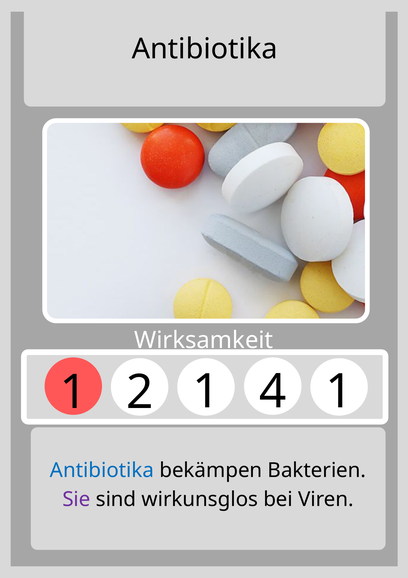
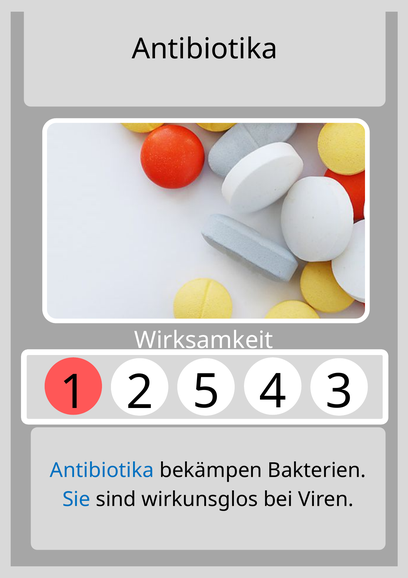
2 1: 1 -> 5
4 1: 1 -> 3
Sie colour: purple -> blue
